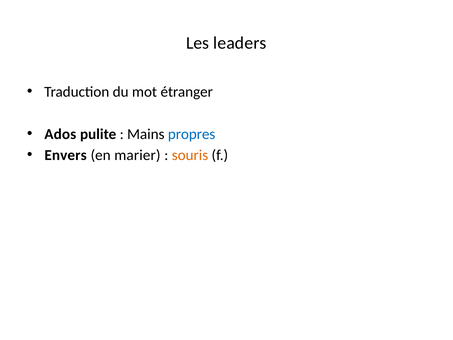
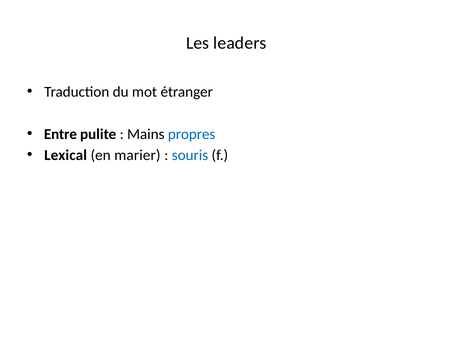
Ados: Ados -> Entre
Envers: Envers -> Lexical
souris colour: orange -> blue
